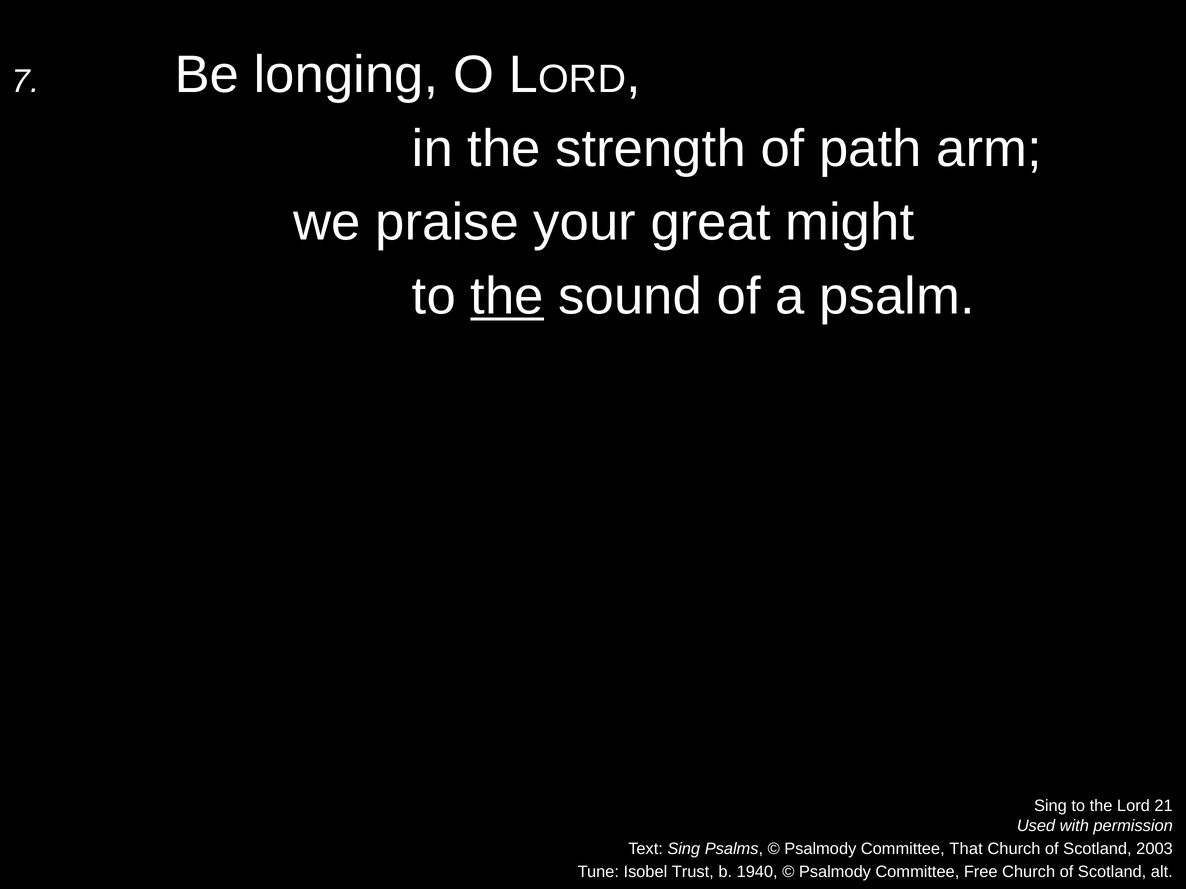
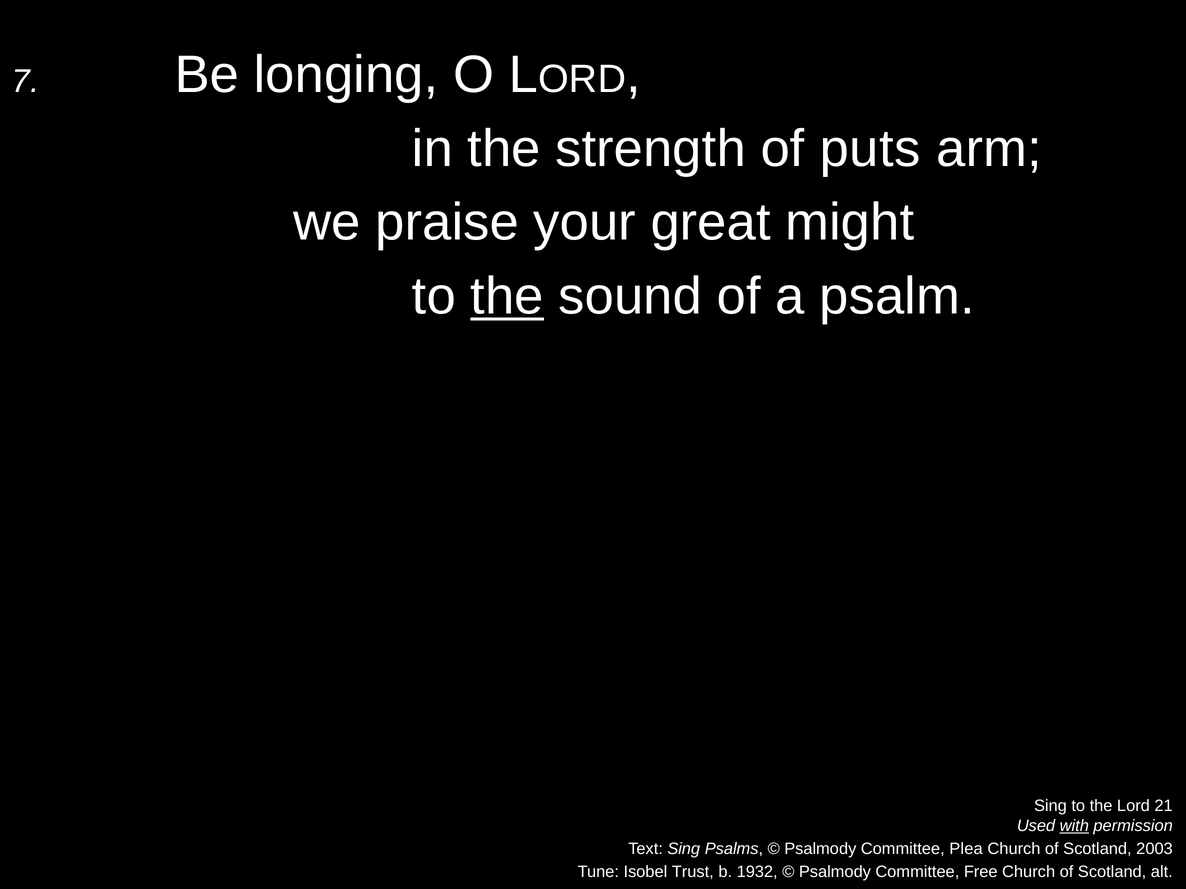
path: path -> puts
with underline: none -> present
That: That -> Plea
1940: 1940 -> 1932
